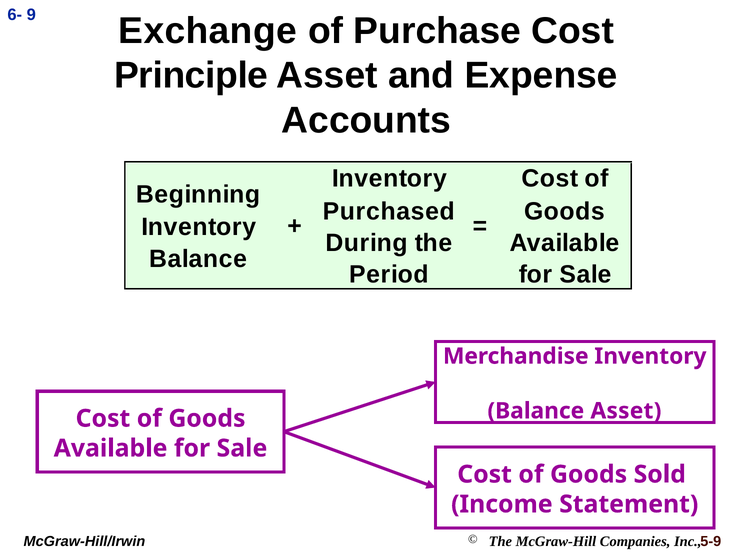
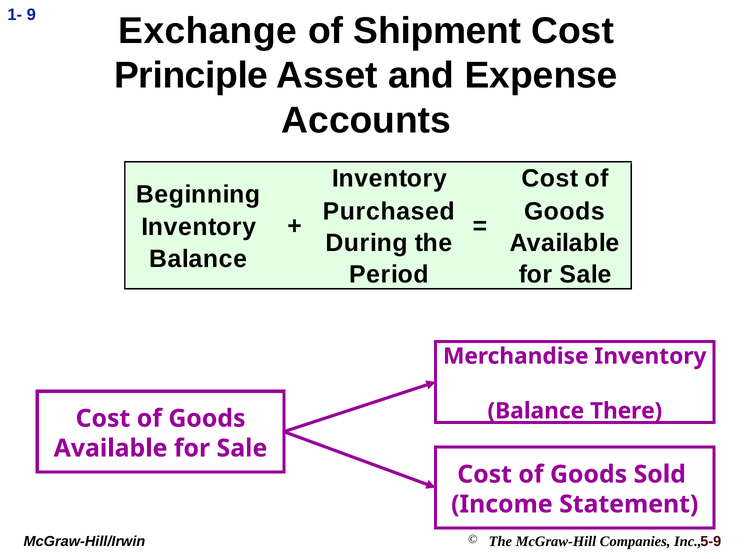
6-: 6- -> 1-
Purchase: Purchase -> Shipment
Balance Asset: Asset -> There
